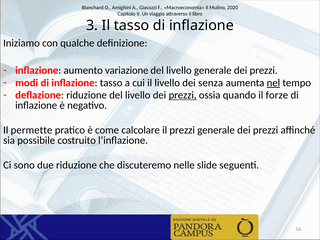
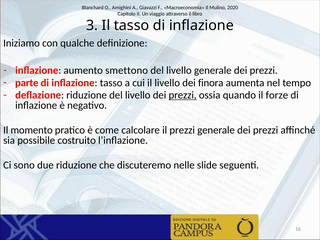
variazione: variazione -> smettono
modi: modi -> parte
senza: senza -> finora
nel underline: present -> none
permette: permette -> momento
